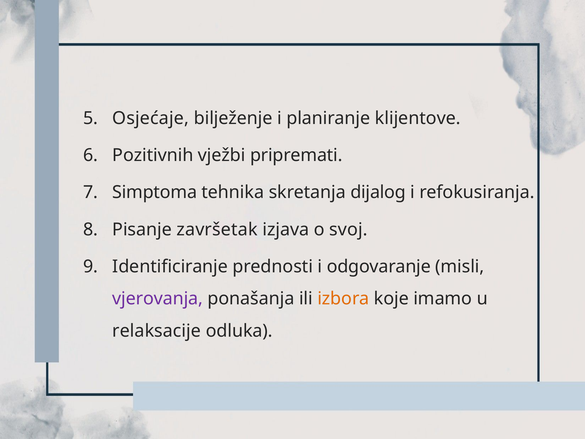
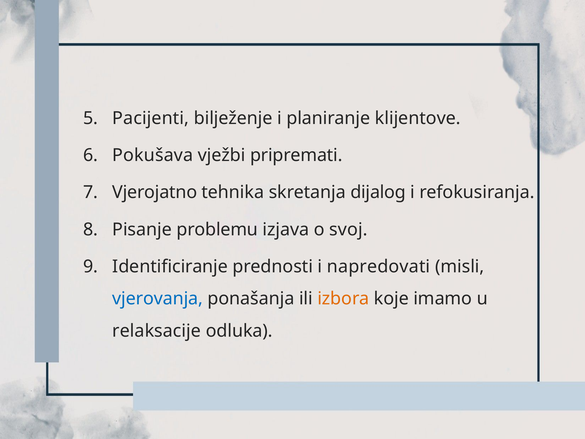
Osjećaje: Osjećaje -> Pacijenti
Pozitivnih: Pozitivnih -> Pokušava
Simptoma: Simptoma -> Vjerojatno
završetak: završetak -> problemu
odgovaranje: odgovaranje -> napredovati
vjerovanja colour: purple -> blue
